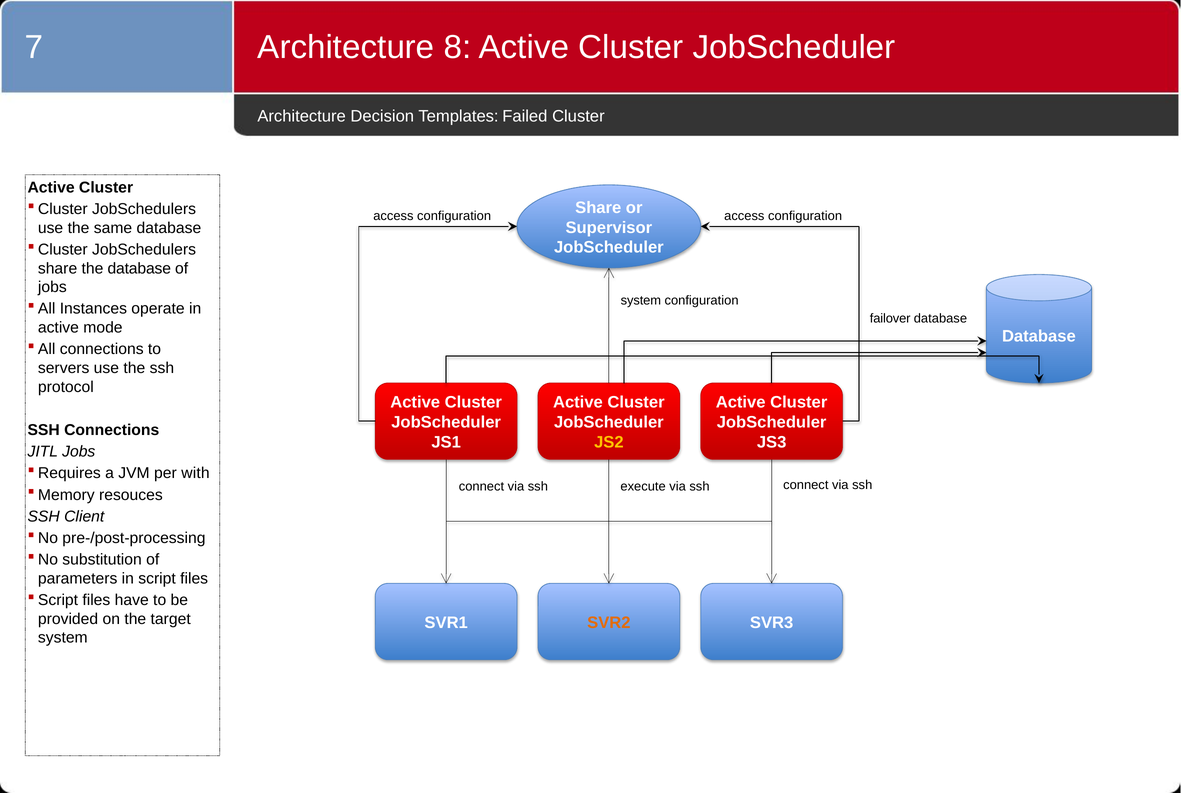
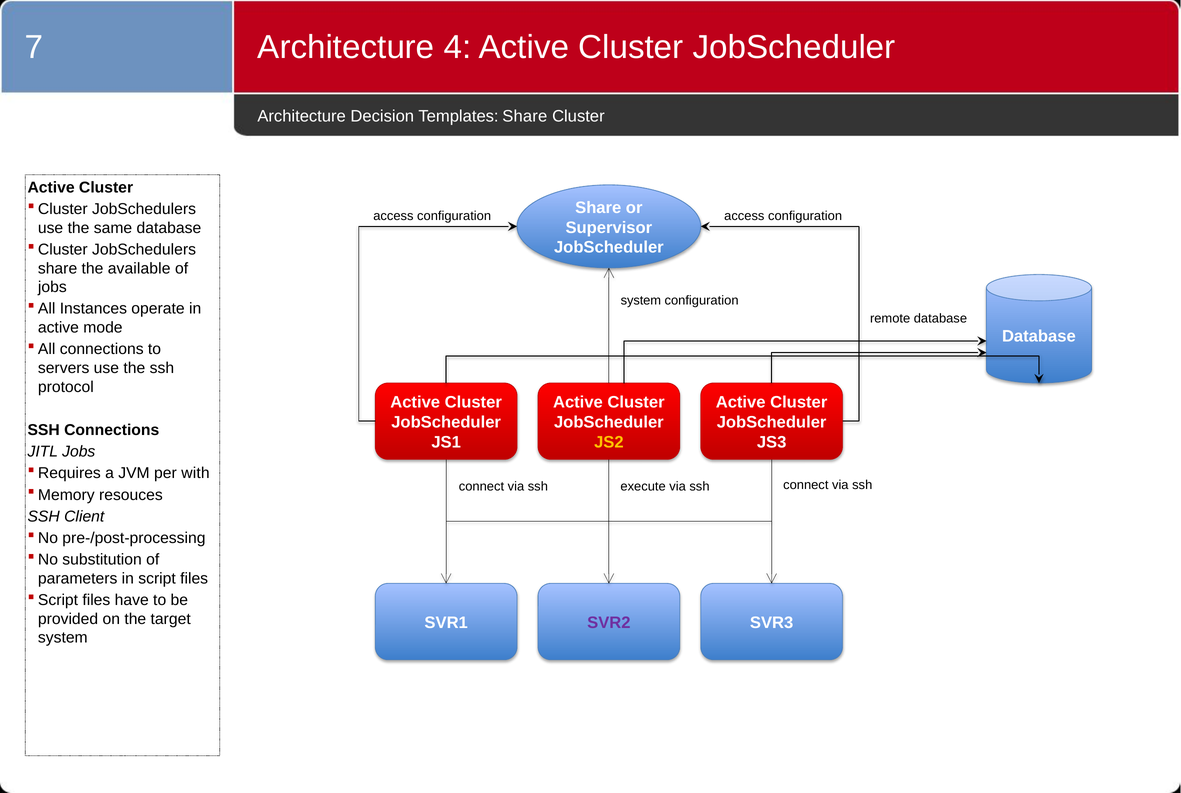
8: 8 -> 4
Templates Failed: Failed -> Share
the database: database -> available
failover: failover -> remote
SVR2 colour: orange -> purple
